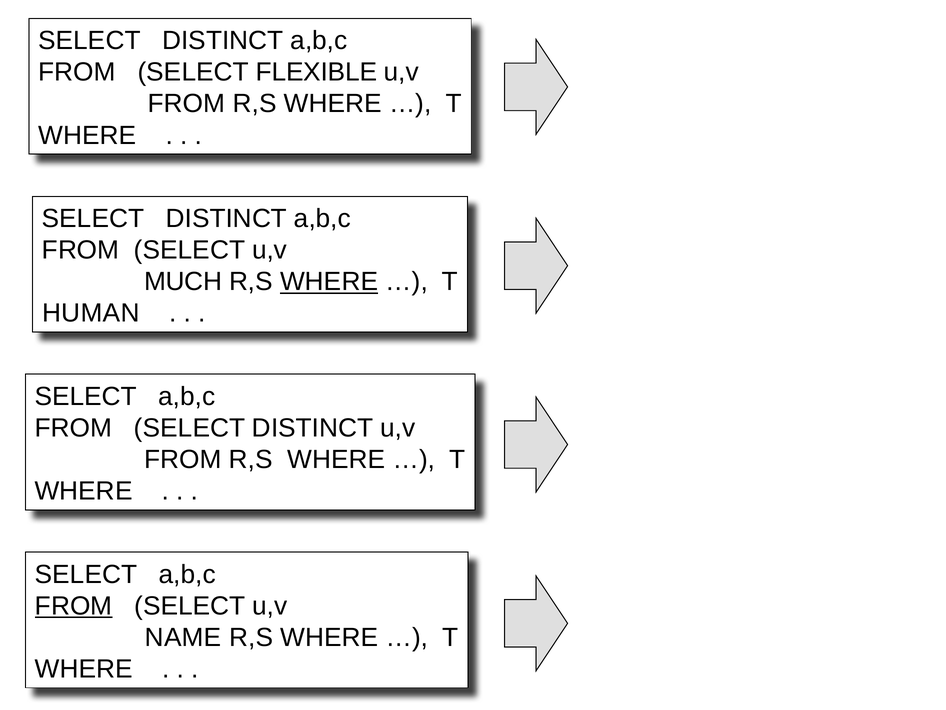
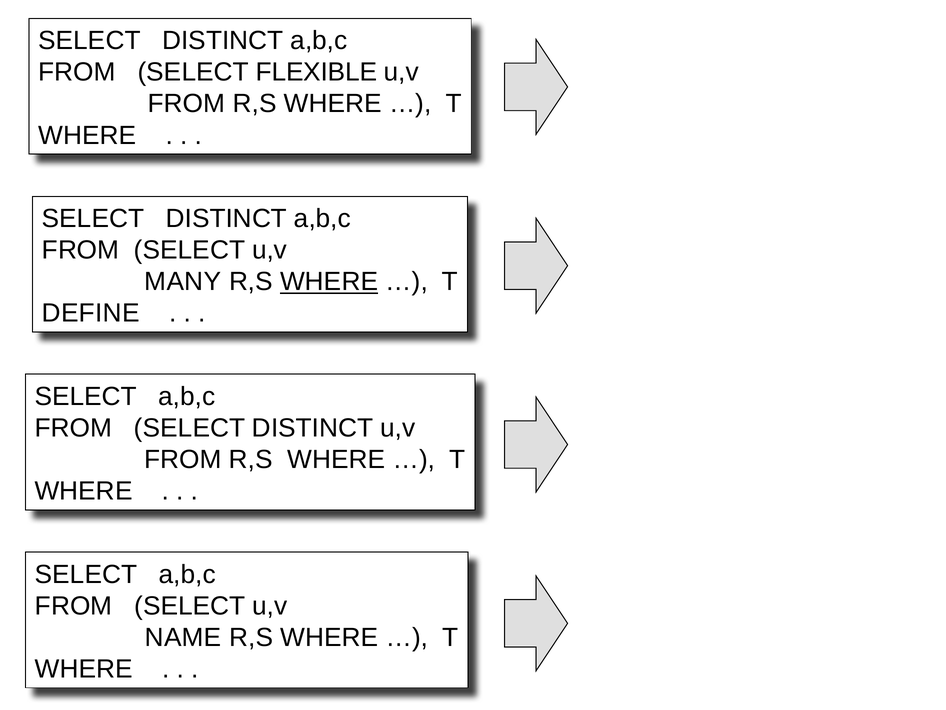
MUCH: MUCH -> MANY
HUMAN: HUMAN -> DEFINE
FROM at (74, 606) underline: present -> none
